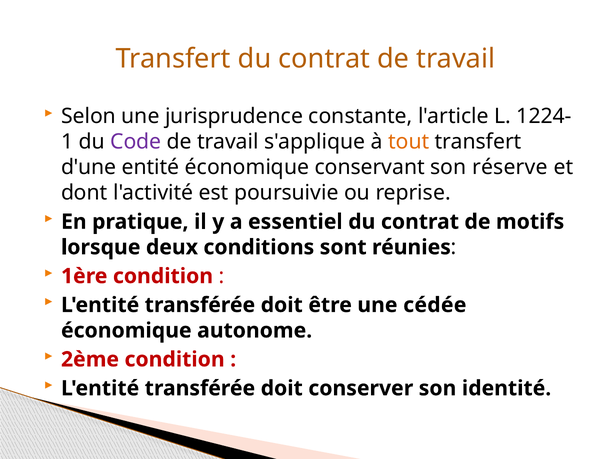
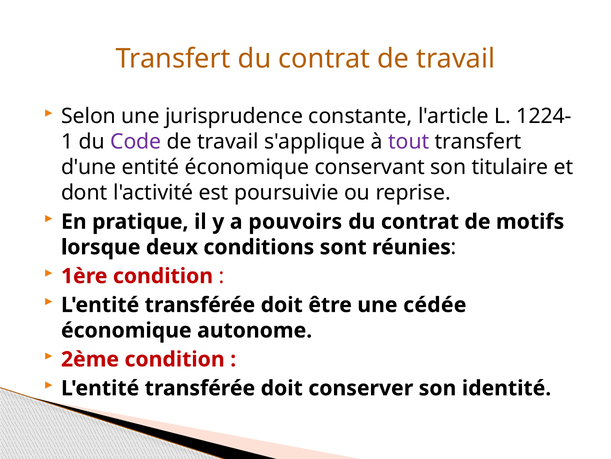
tout colour: orange -> purple
réserve: réserve -> titulaire
essentiel: essentiel -> pouvoirs
